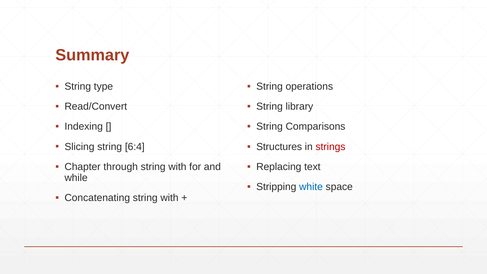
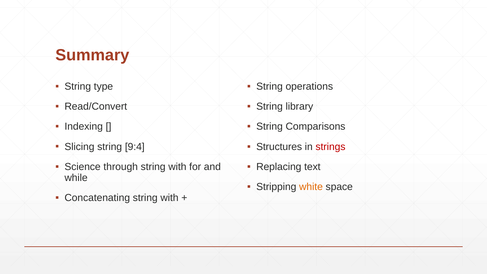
6:4: 6:4 -> 9:4
Chapter: Chapter -> Science
white colour: blue -> orange
